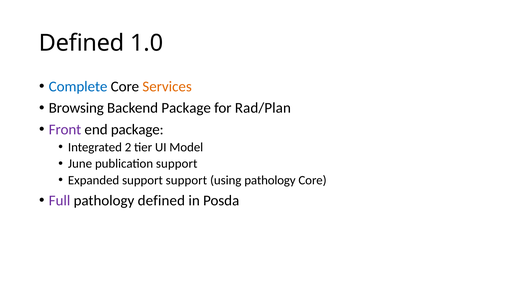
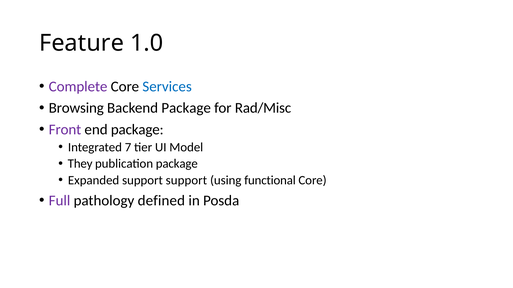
Defined at (82, 43): Defined -> Feature
Complete colour: blue -> purple
Services colour: orange -> blue
Rad/Plan: Rad/Plan -> Rad/Misc
2: 2 -> 7
June: June -> They
publication support: support -> package
using pathology: pathology -> functional
